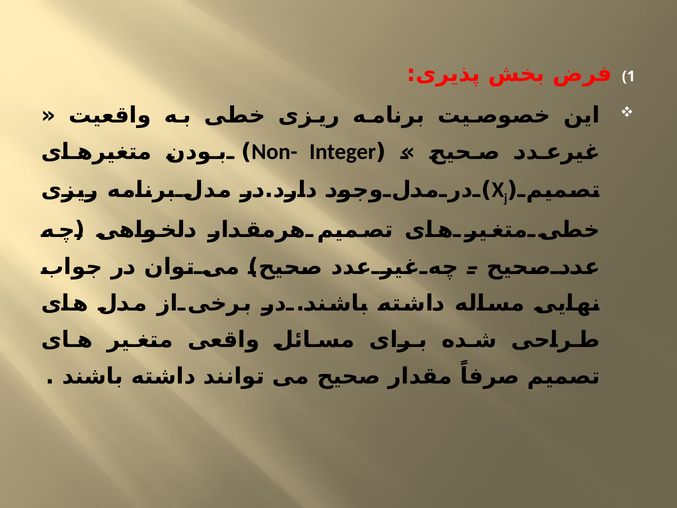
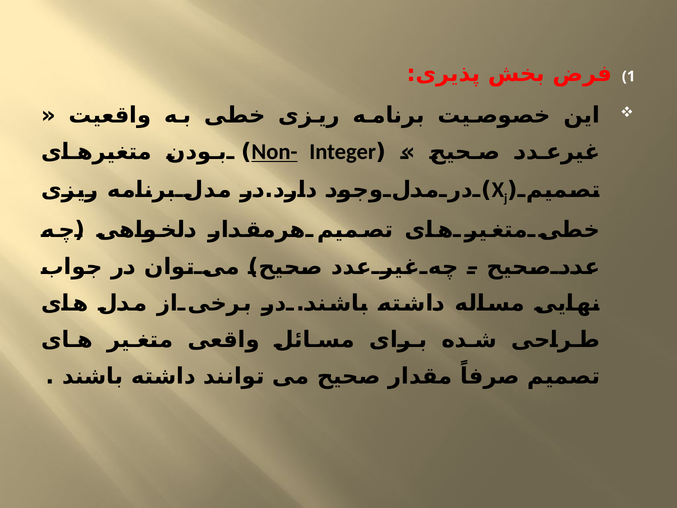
Non- underline: none -> present
